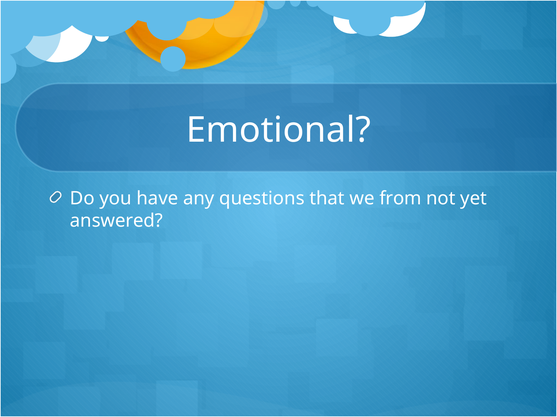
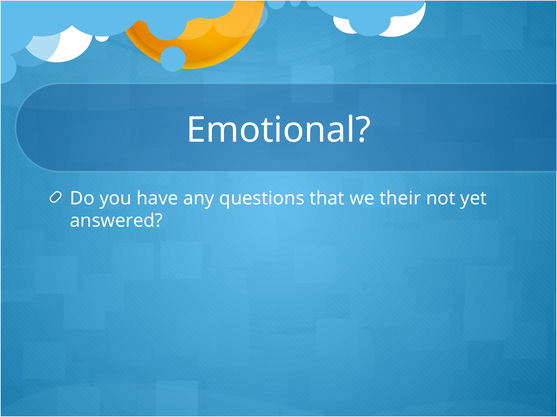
from: from -> their
